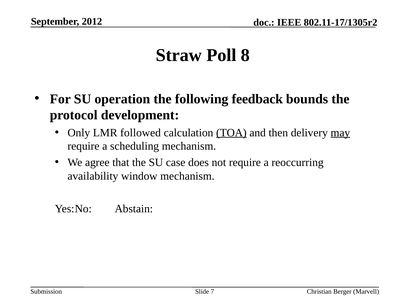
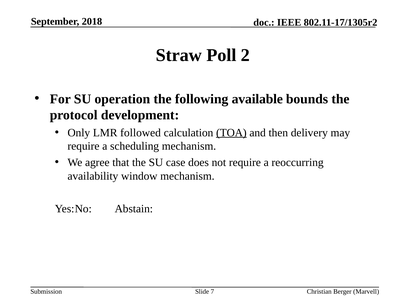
2012: 2012 -> 2018
8: 8 -> 2
feedback: feedback -> available
may underline: present -> none
